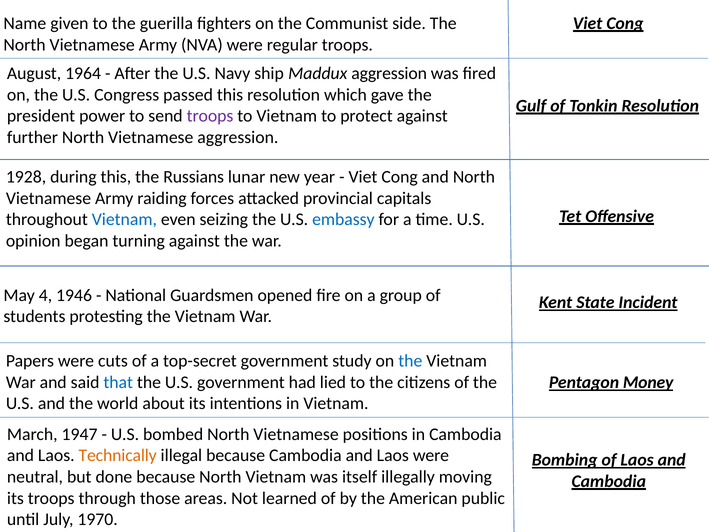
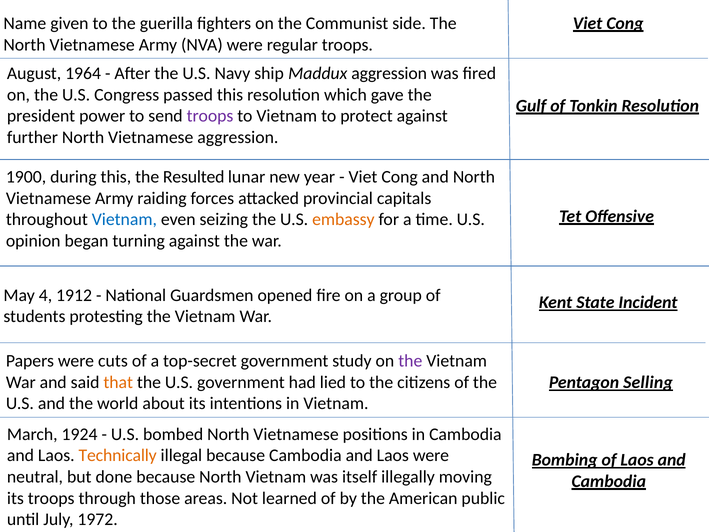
1928: 1928 -> 1900
Russians: Russians -> Resulted
embassy colour: blue -> orange
1946: 1946 -> 1912
the at (410, 361) colour: blue -> purple
that colour: blue -> orange
Money: Money -> Selling
1947: 1947 -> 1924
1970: 1970 -> 1972
